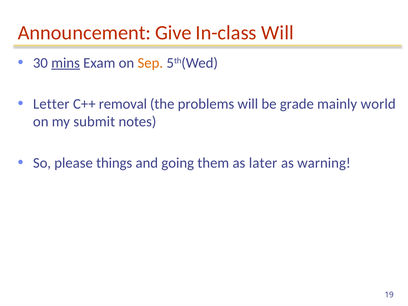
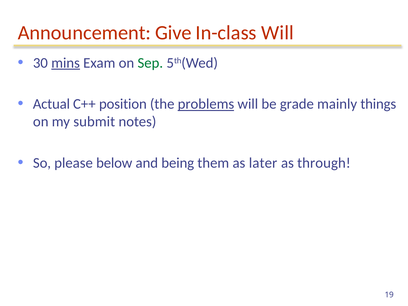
Sep colour: orange -> green
Letter: Letter -> Actual
removal: removal -> position
problems underline: none -> present
world: world -> things
things: things -> below
going: going -> being
warning: warning -> through
